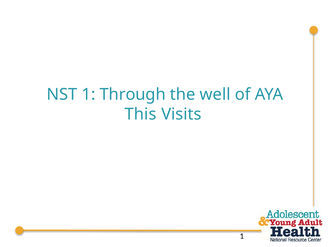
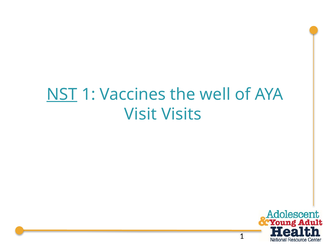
NST underline: none -> present
Through: Through -> Vaccines
This: This -> Visit
